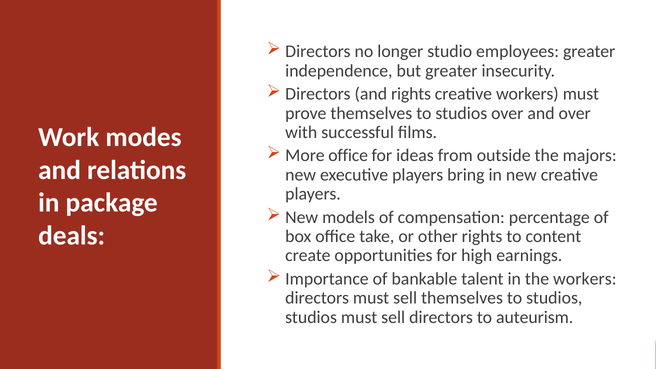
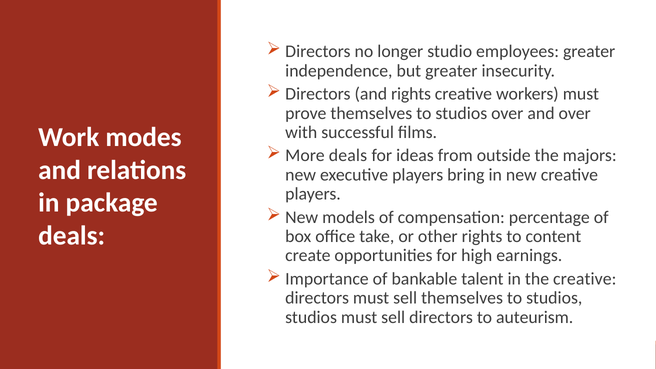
More office: office -> deals
the workers: workers -> creative
